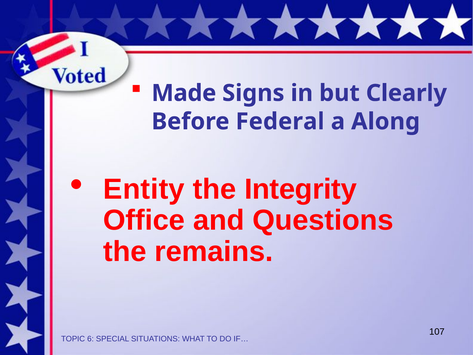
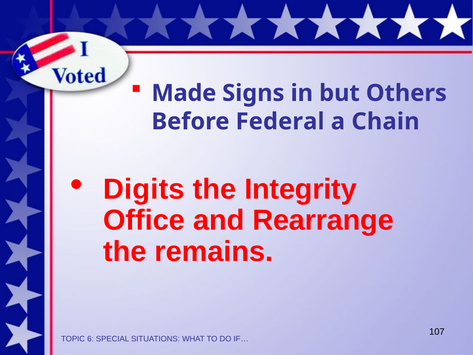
Clearly: Clearly -> Others
Along: Along -> Chain
Entity: Entity -> Digits
Questions: Questions -> Rearrange
